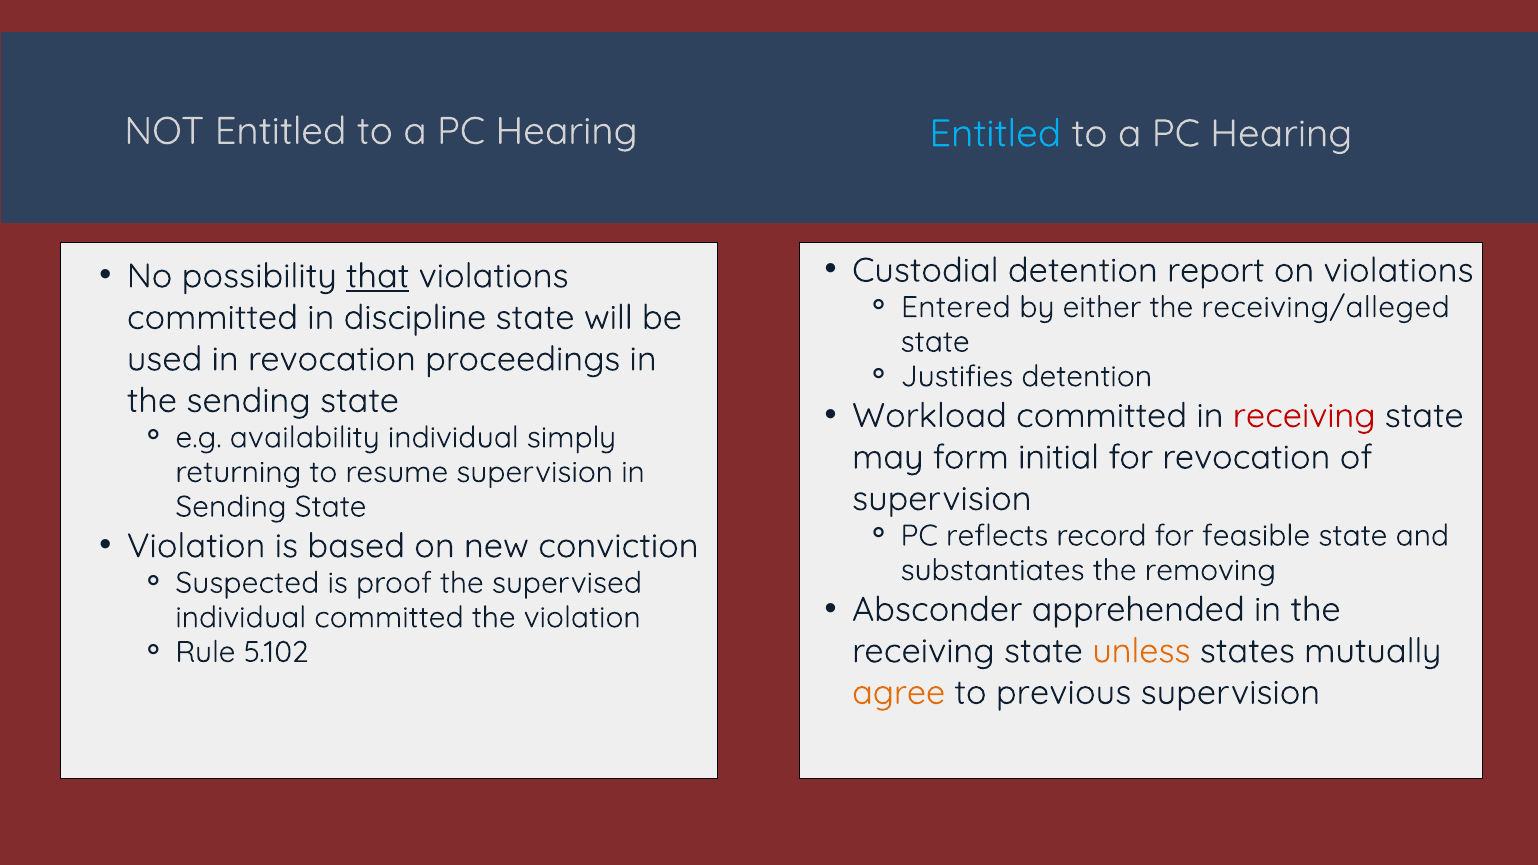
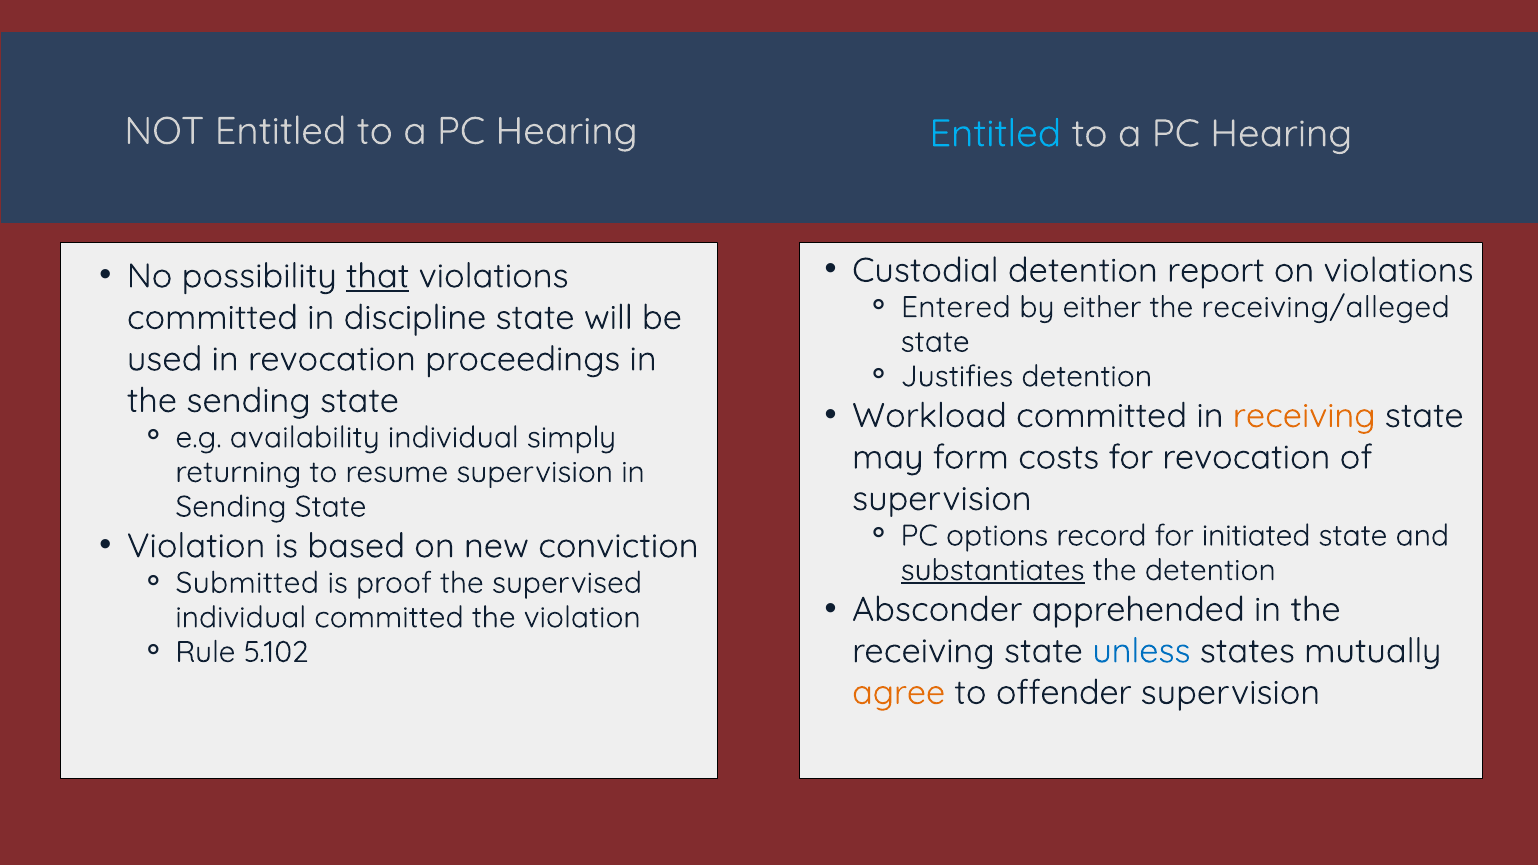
receiving at (1304, 416) colour: red -> orange
initial: initial -> costs
reflects: reflects -> options
feasible: feasible -> initiated
substantiates underline: none -> present
the removing: removing -> detention
Suspected: Suspected -> Submitted
unless colour: orange -> blue
previous: previous -> offender
